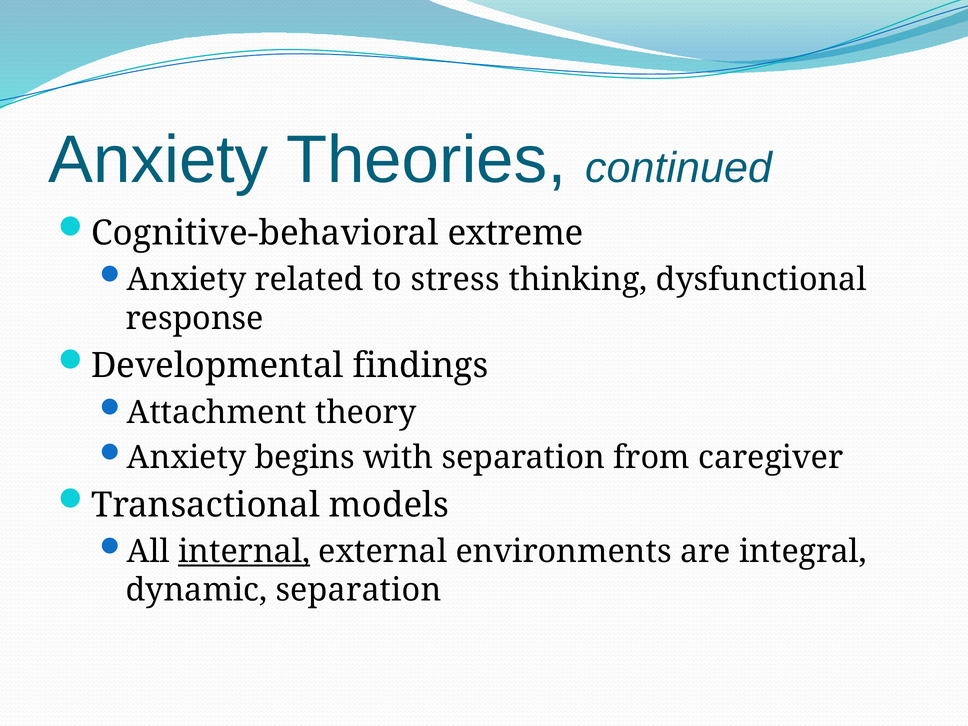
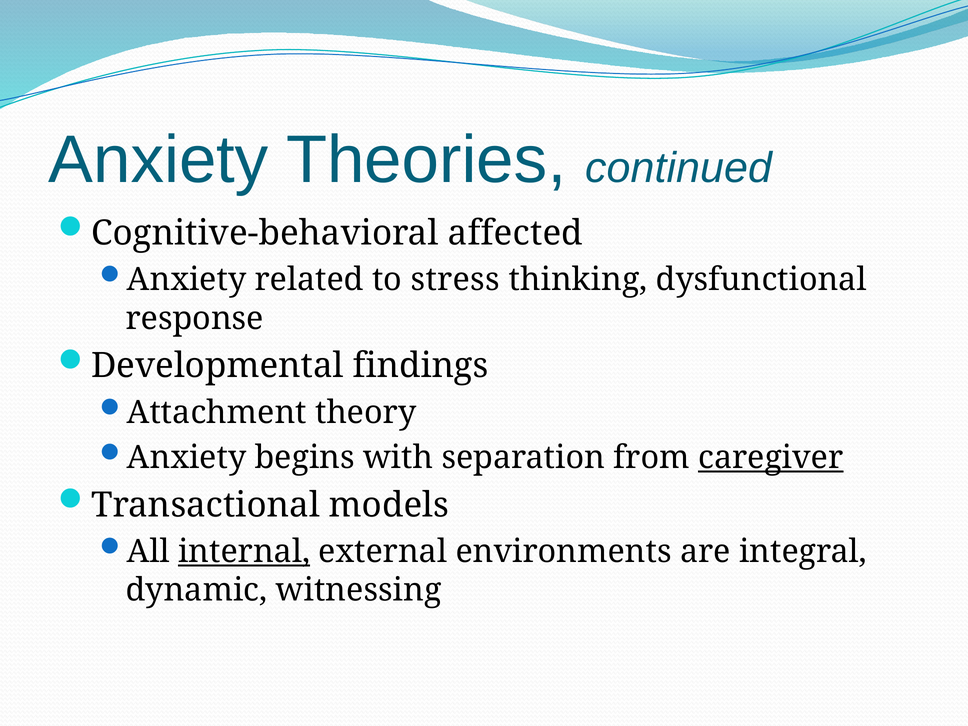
extreme: extreme -> affected
caregiver underline: none -> present
dynamic separation: separation -> witnessing
